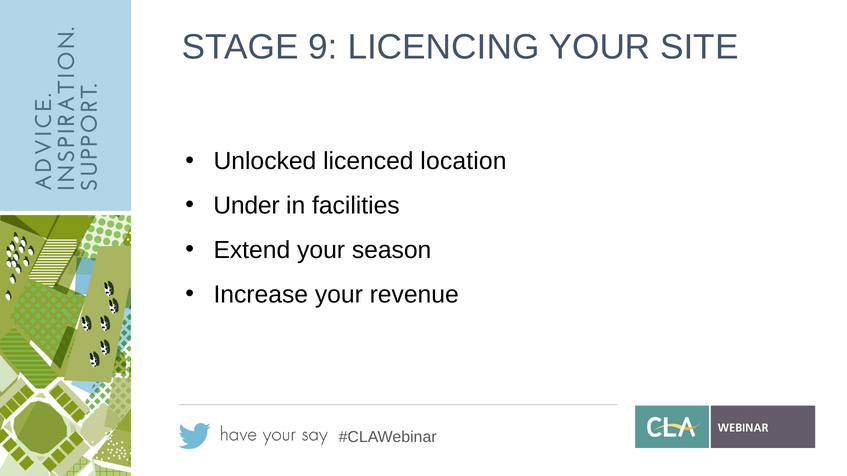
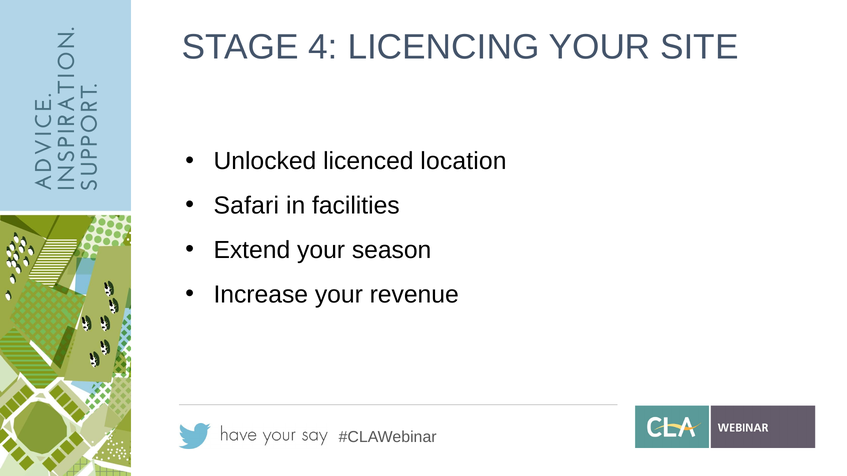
9: 9 -> 4
Under: Under -> Safari
